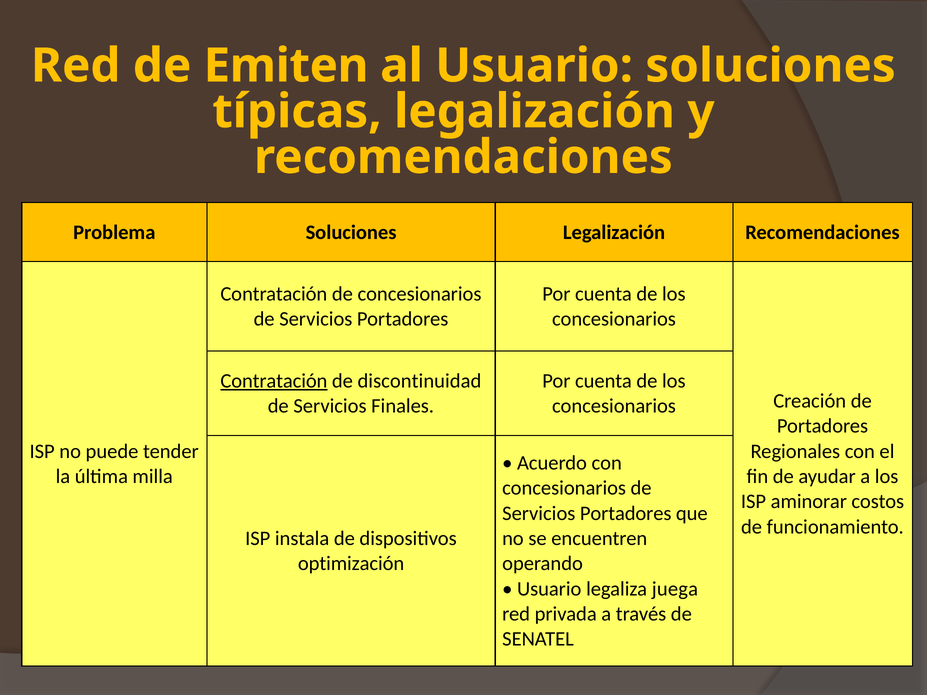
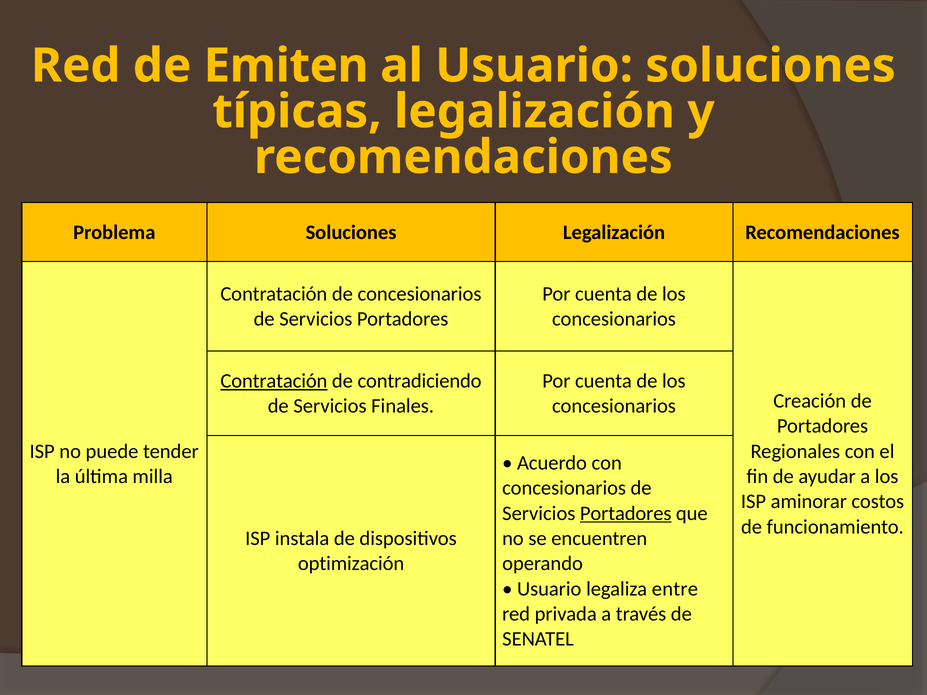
discontinuidad: discontinuidad -> contradiciendo
Portadores at (626, 513) underline: none -> present
juega: juega -> entre
